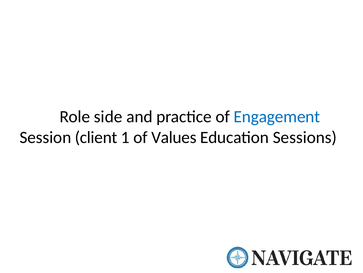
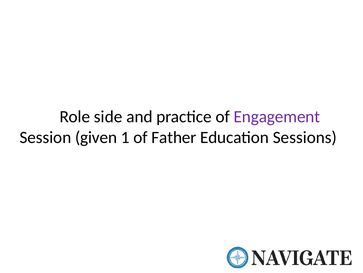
Engagement colour: blue -> purple
client: client -> given
Values: Values -> Father
